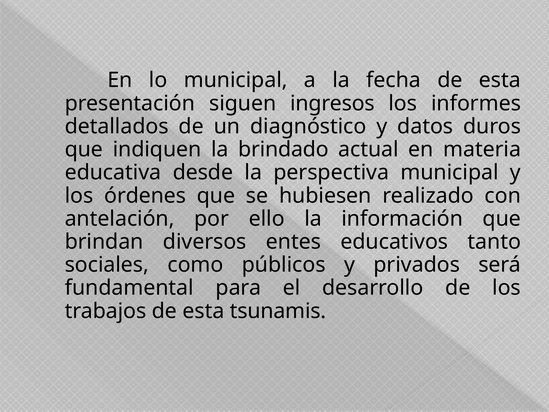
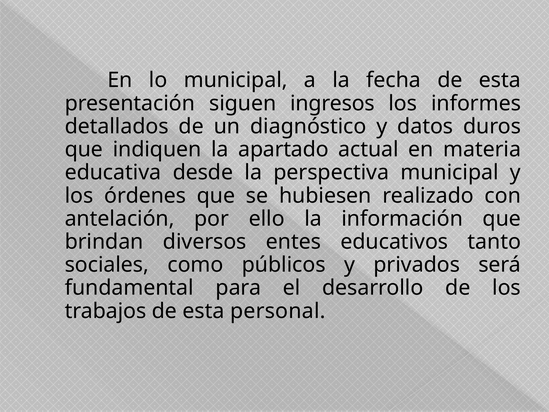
brindado: brindado -> apartado
tsunamis: tsunamis -> personal
